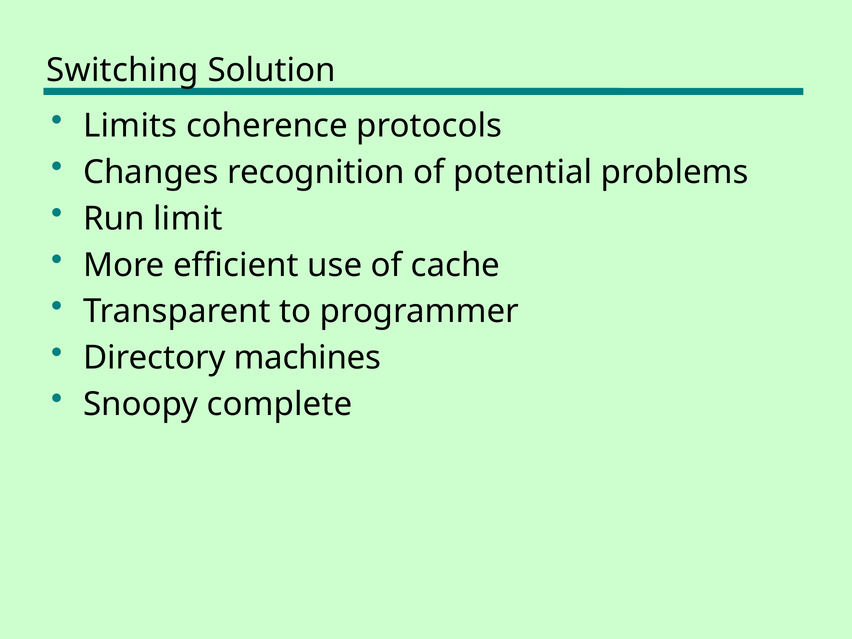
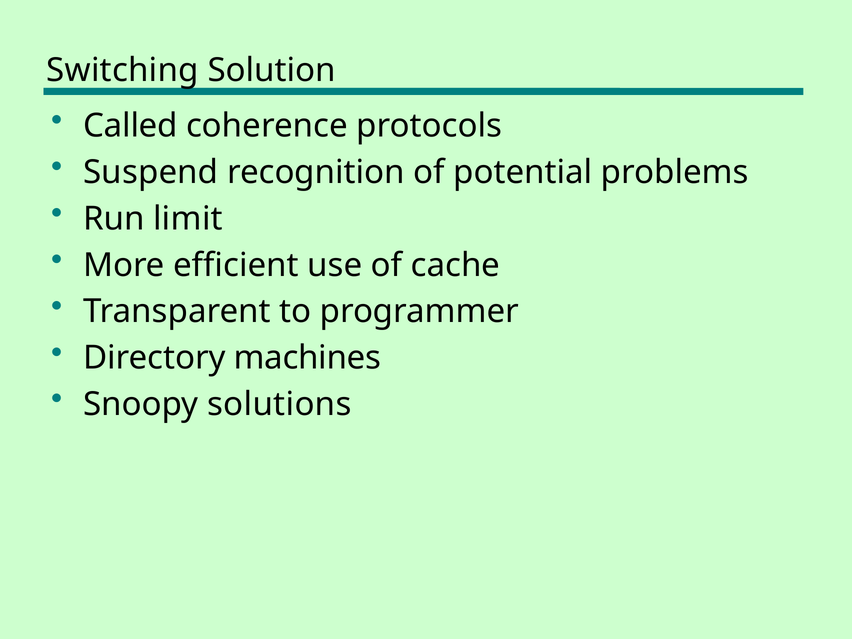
Limits: Limits -> Called
Changes: Changes -> Suspend
complete: complete -> solutions
